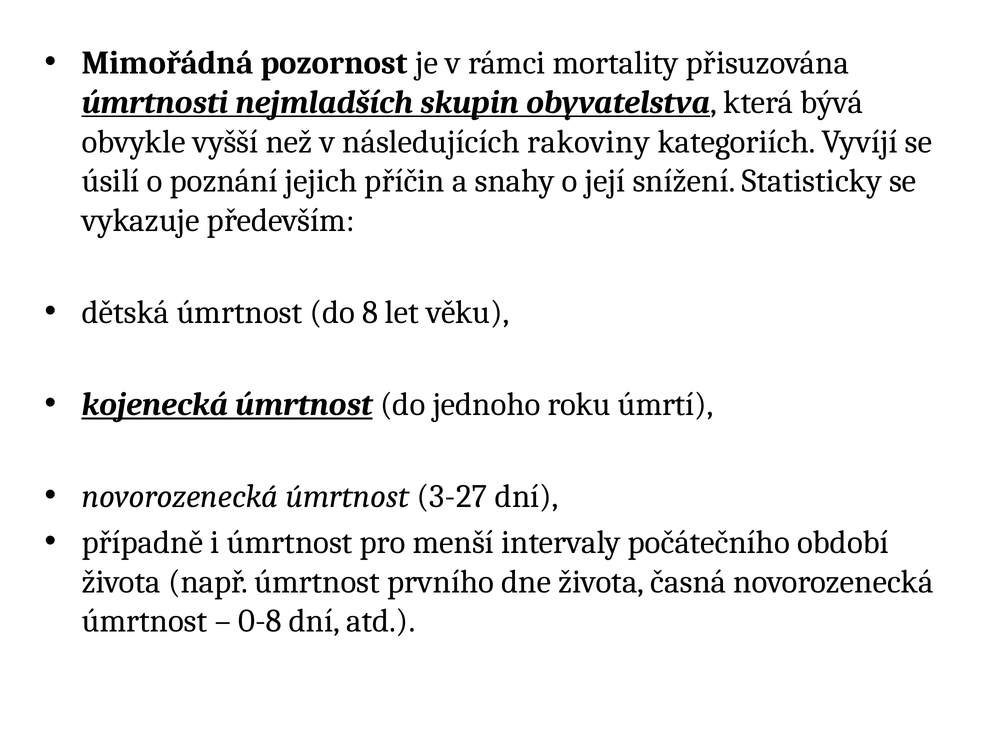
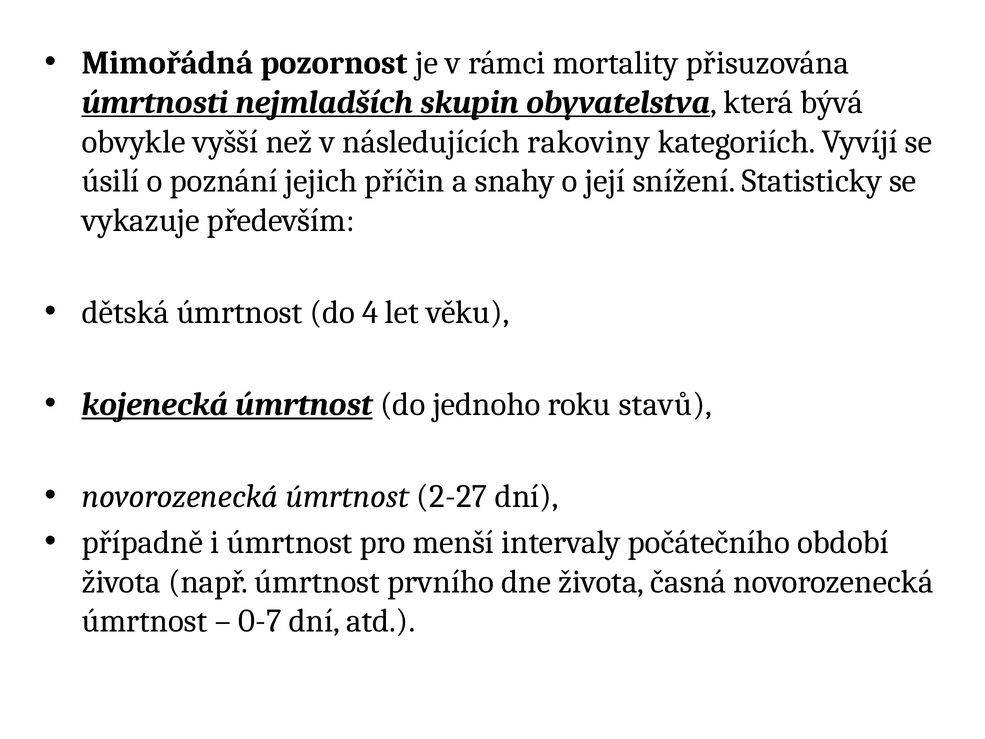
8: 8 -> 4
úmrtí: úmrtí -> stavů
3-27: 3-27 -> 2-27
0-8: 0-8 -> 0-7
